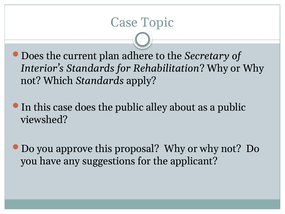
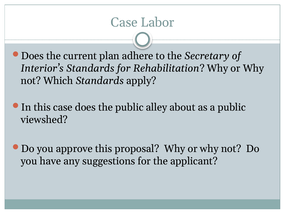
Topic: Topic -> Labor
